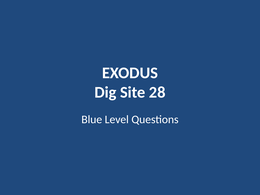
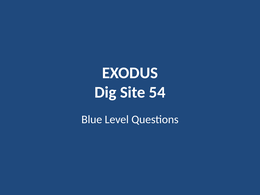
28: 28 -> 54
